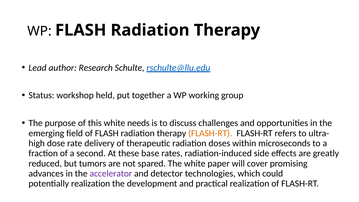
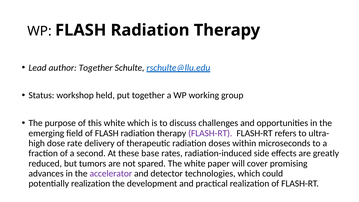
author Research: Research -> Together
white needs: needs -> which
FLASH-RT at (210, 133) colour: orange -> purple
